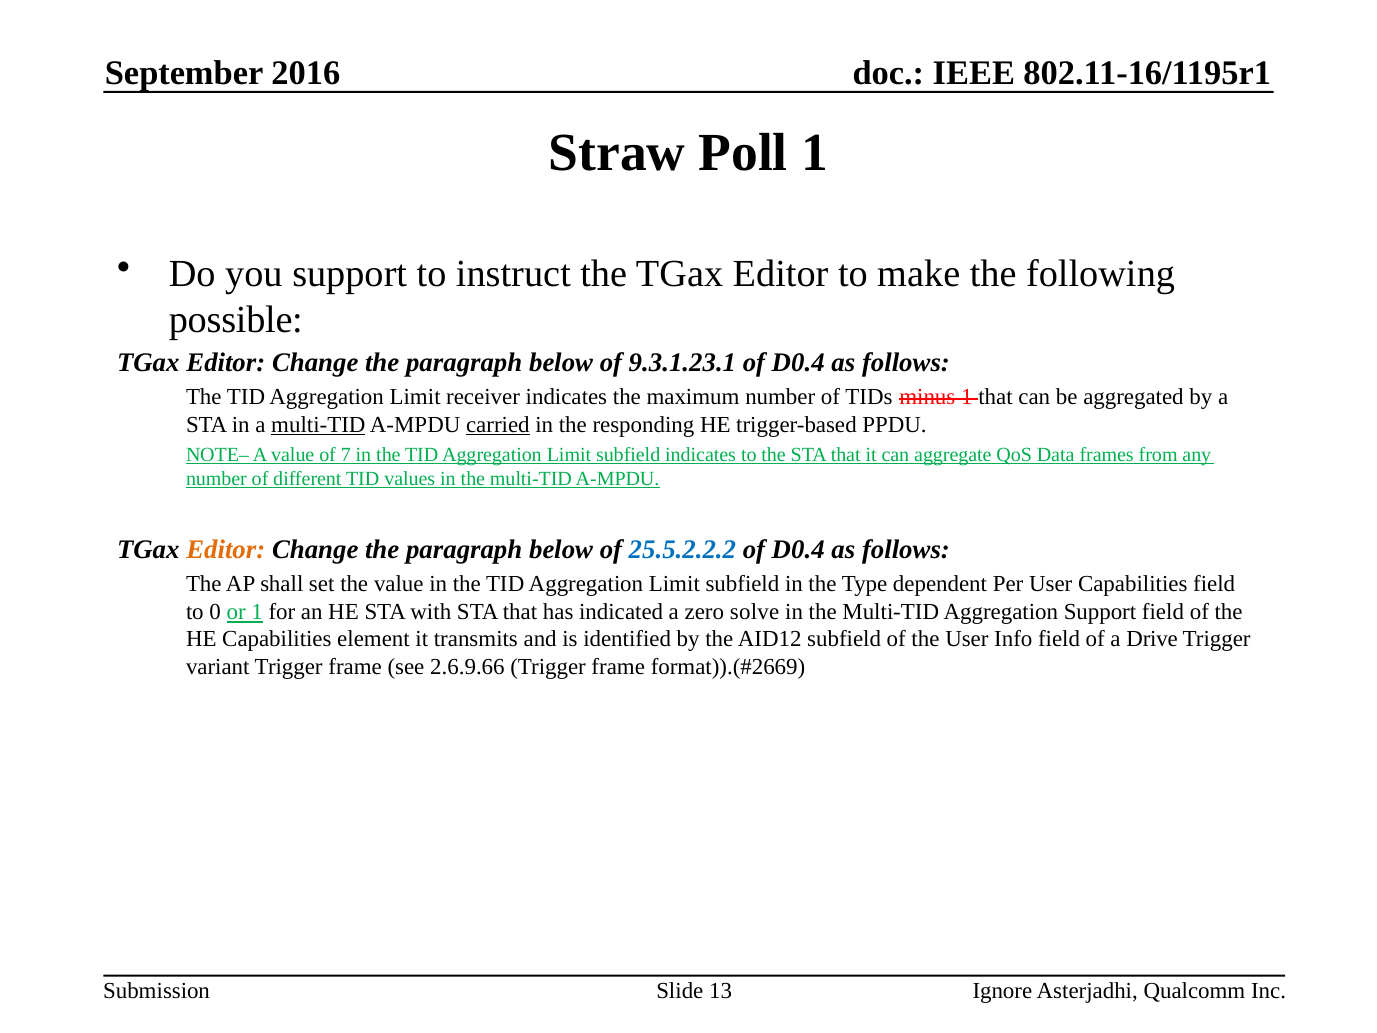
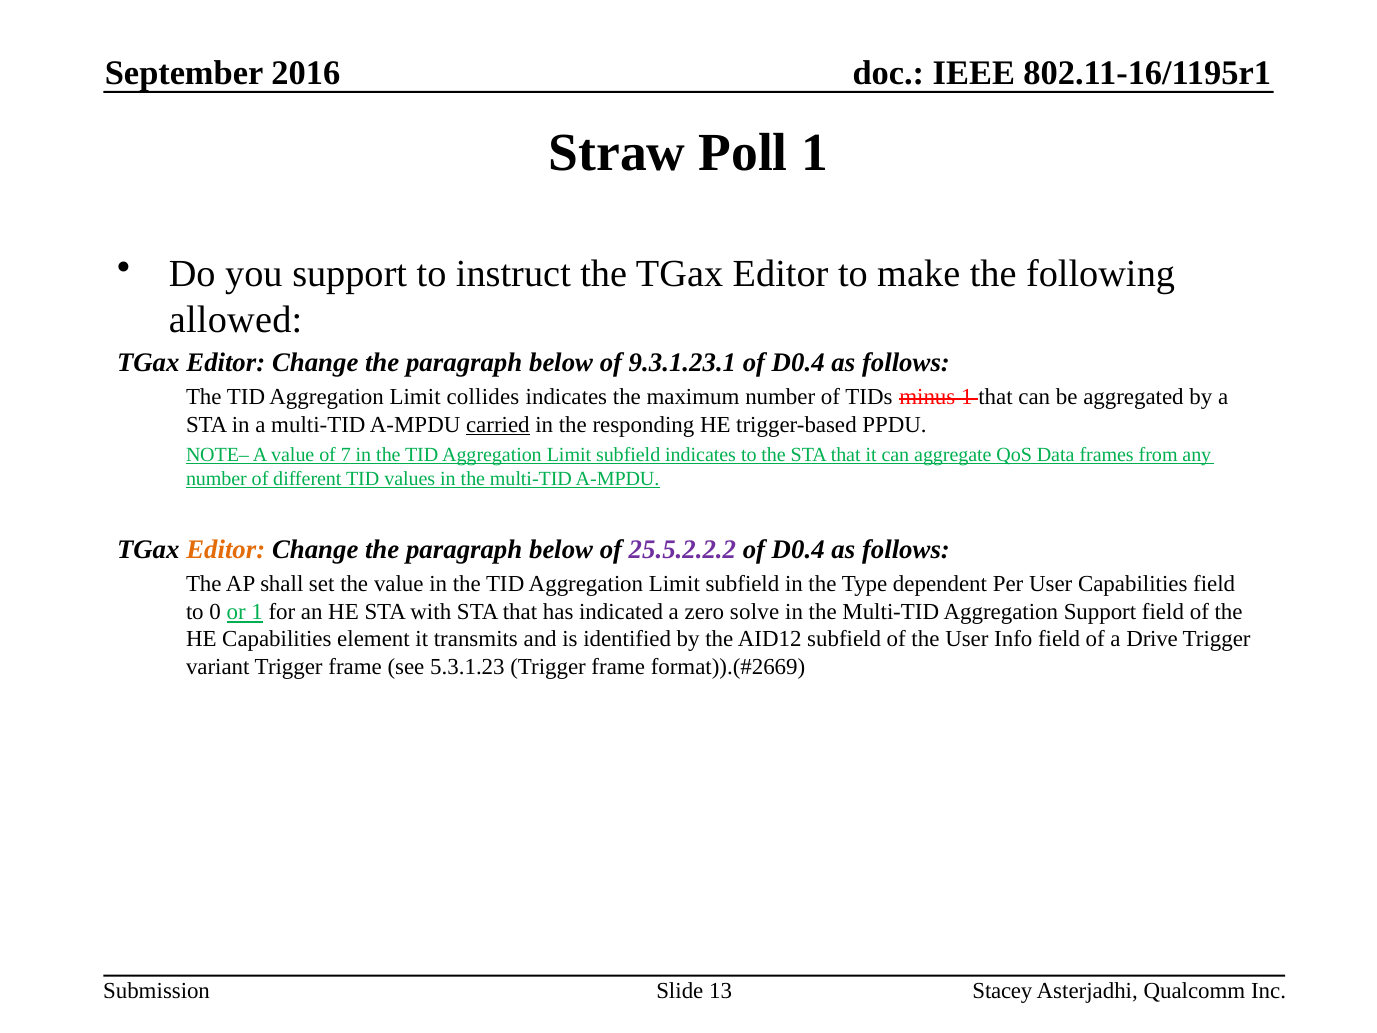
possible: possible -> allowed
receiver: receiver -> collides
multi-TID at (318, 425) underline: present -> none
25.5.2.2.2 colour: blue -> purple
2.6.9.66: 2.6.9.66 -> 5.3.1.23
Ignore: Ignore -> Stacey
